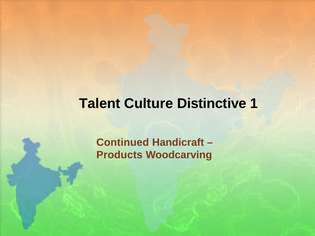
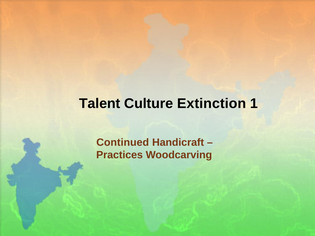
Distinctive: Distinctive -> Extinction
Products: Products -> Practices
